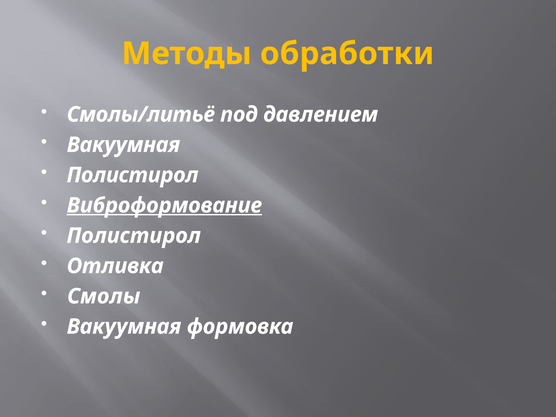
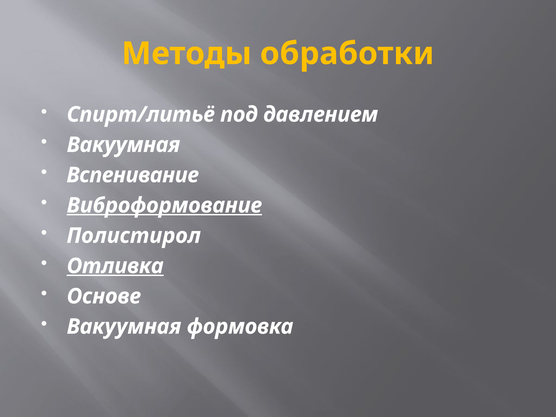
Смолы/литьё: Смолы/литьё -> Спирт/литьё
Полистирол at (133, 175): Полистирол -> Вспенивание
Отливка underline: none -> present
Смолы: Смолы -> Основе
